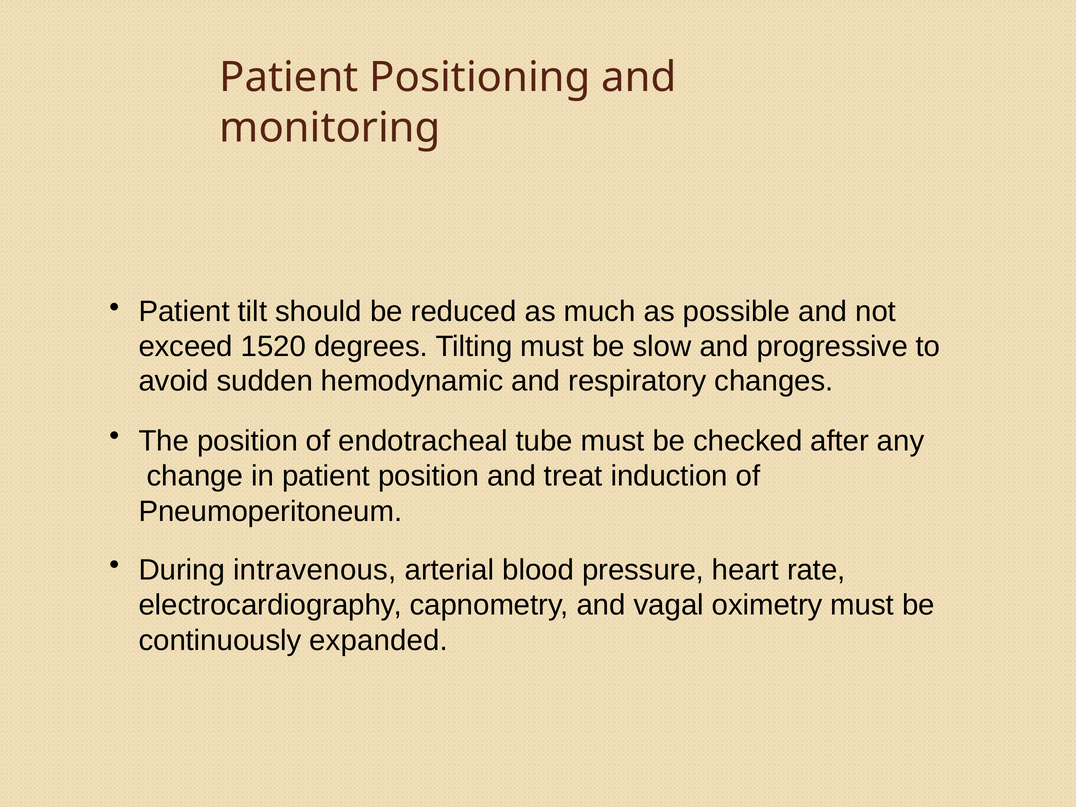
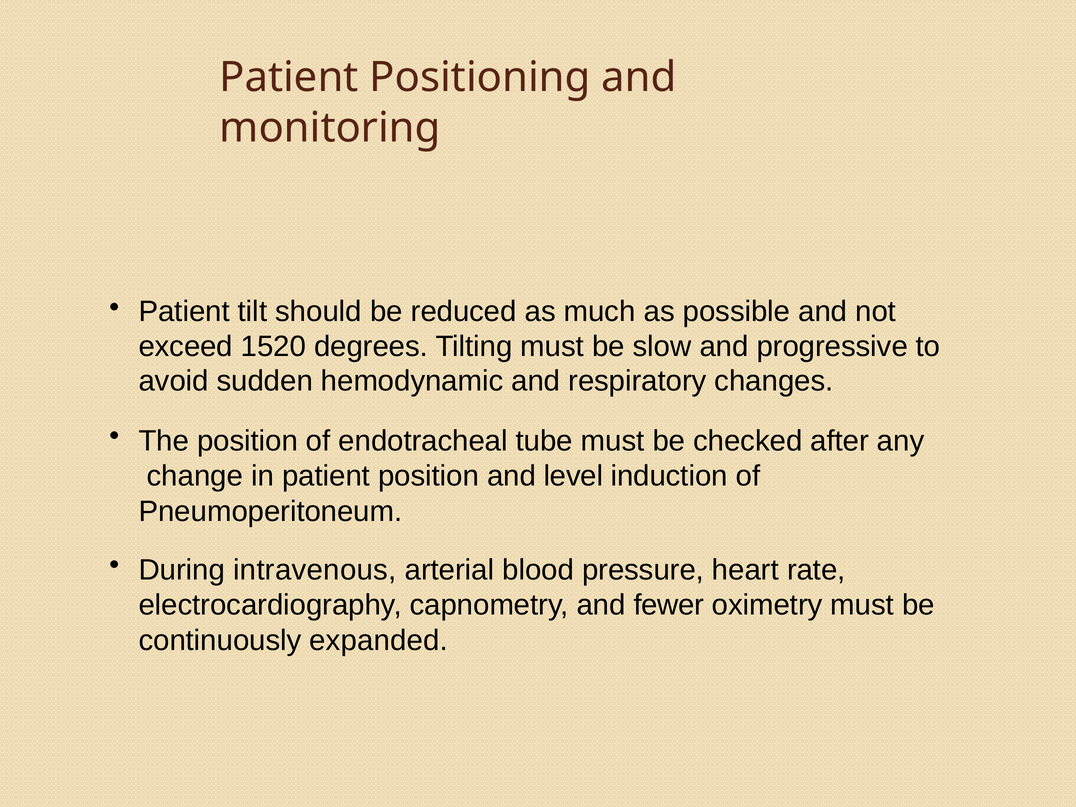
treat: treat -> level
vagal: vagal -> fewer
